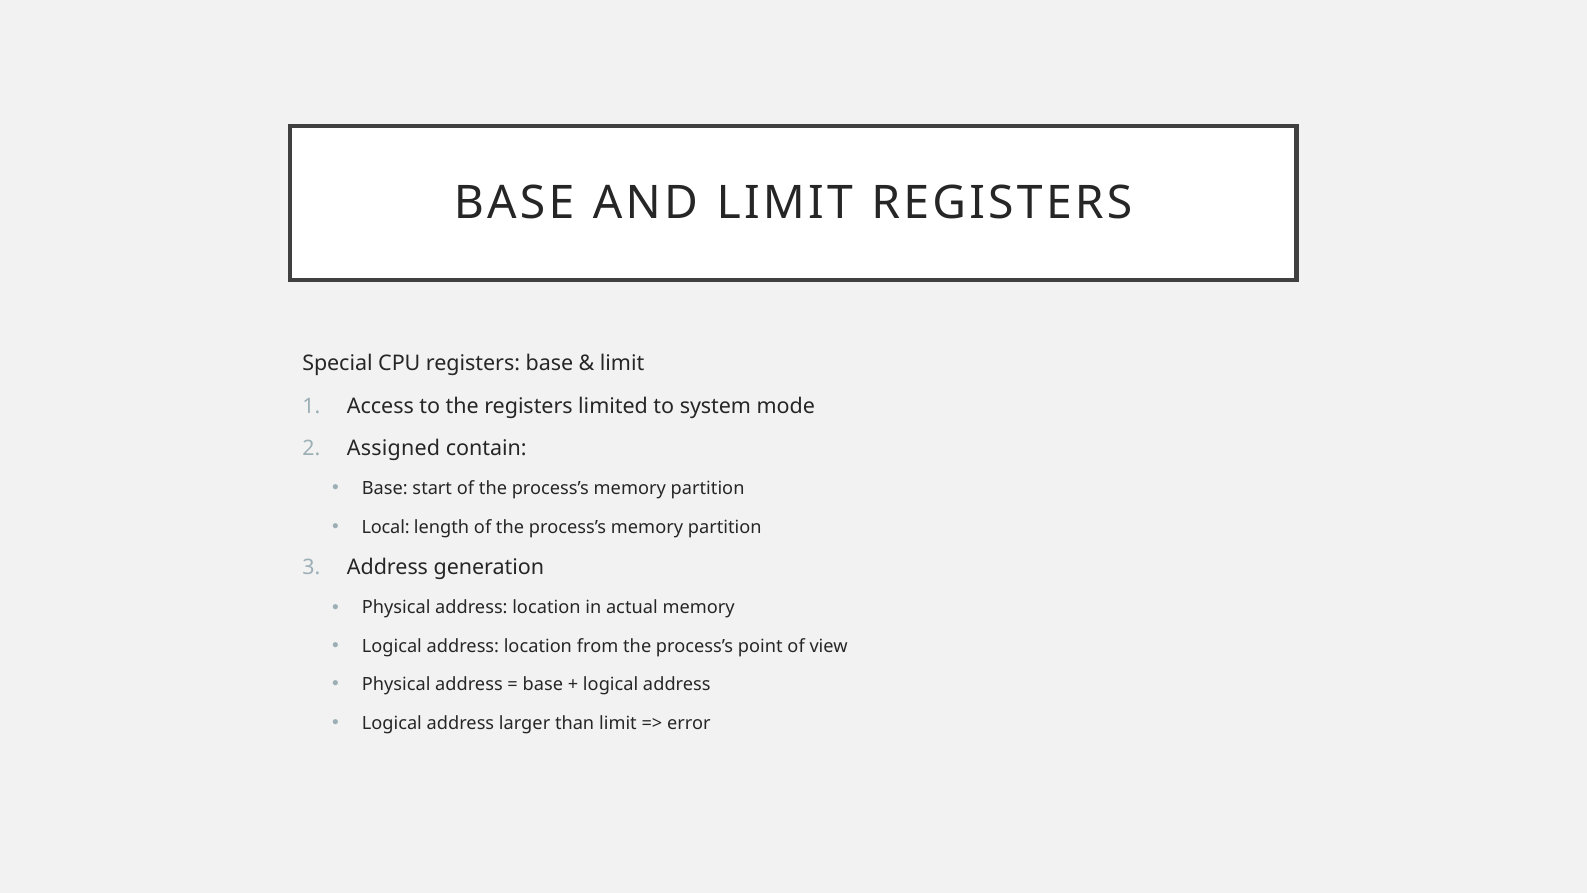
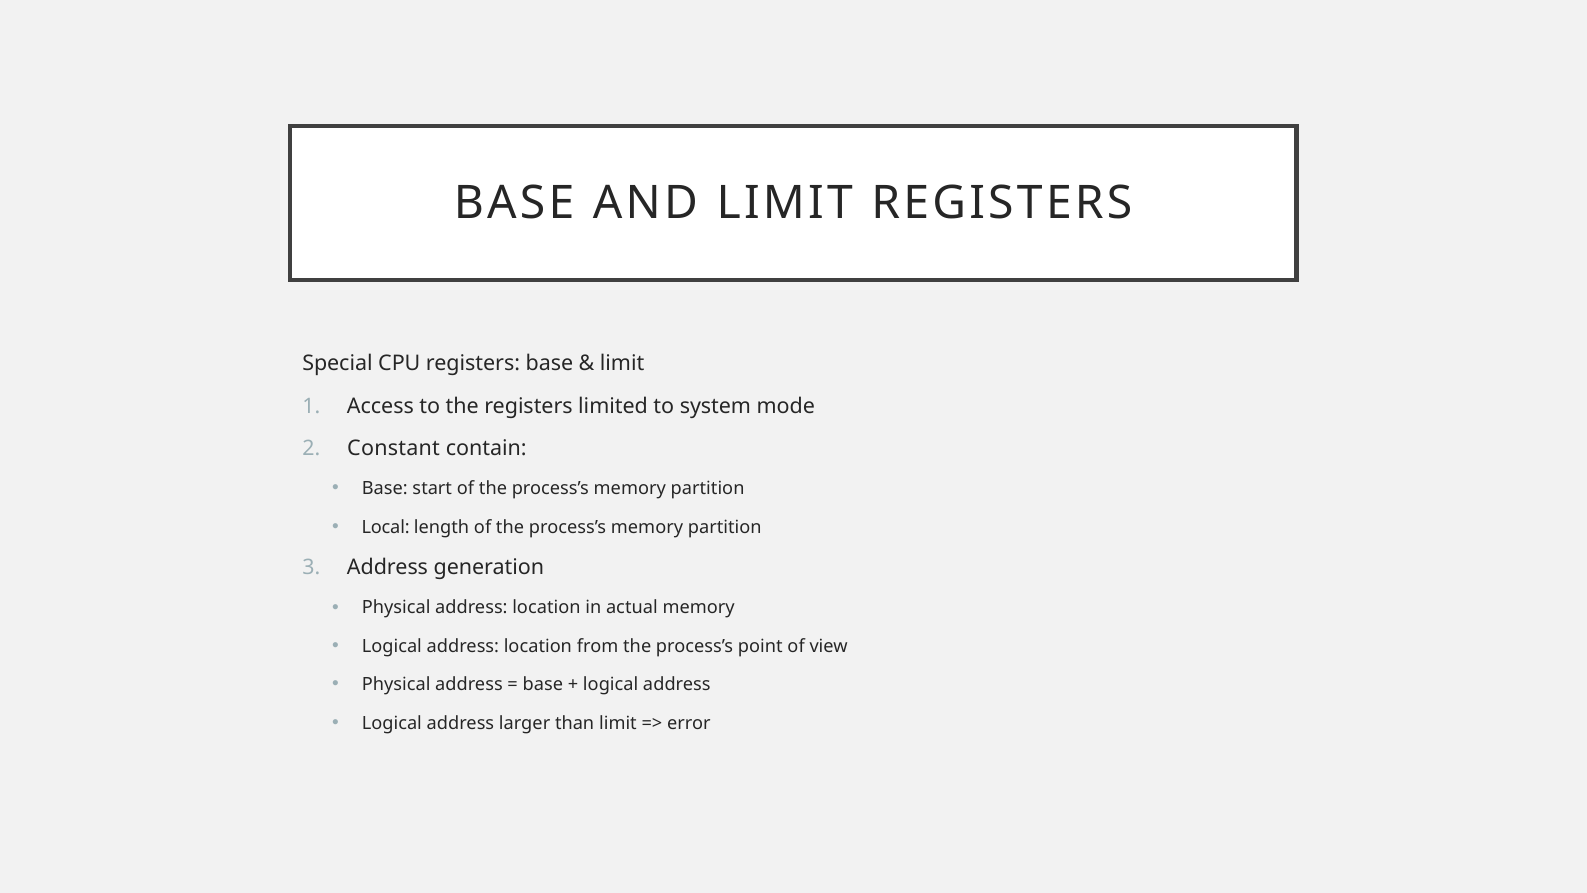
Assigned: Assigned -> Constant
